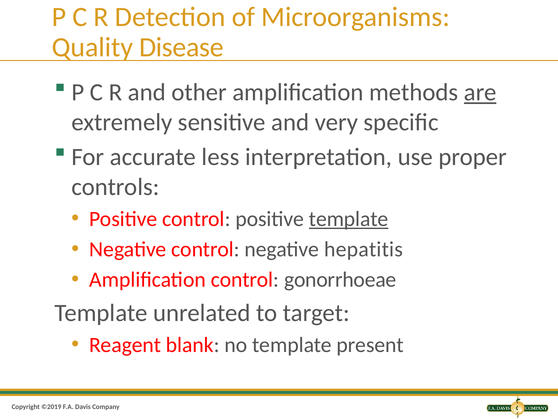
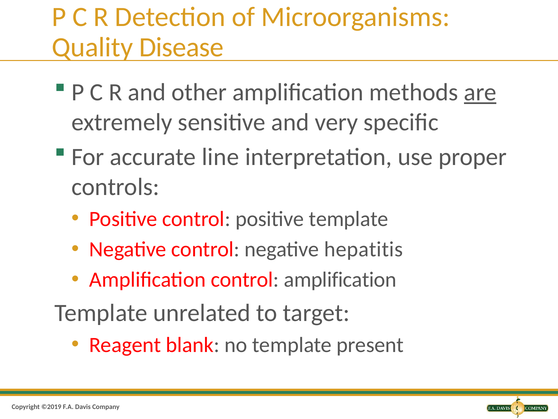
less: less -> line
template at (349, 219) underline: present -> none
control gonorrhoeae: gonorrhoeae -> amplification
